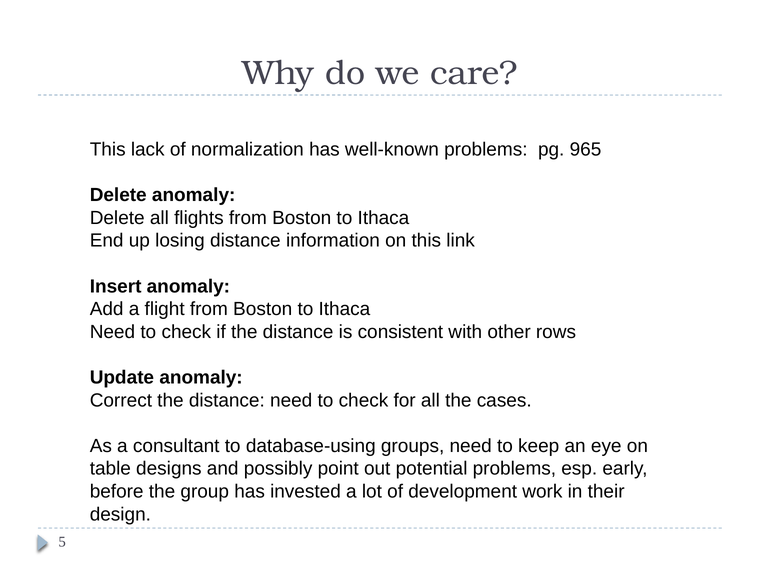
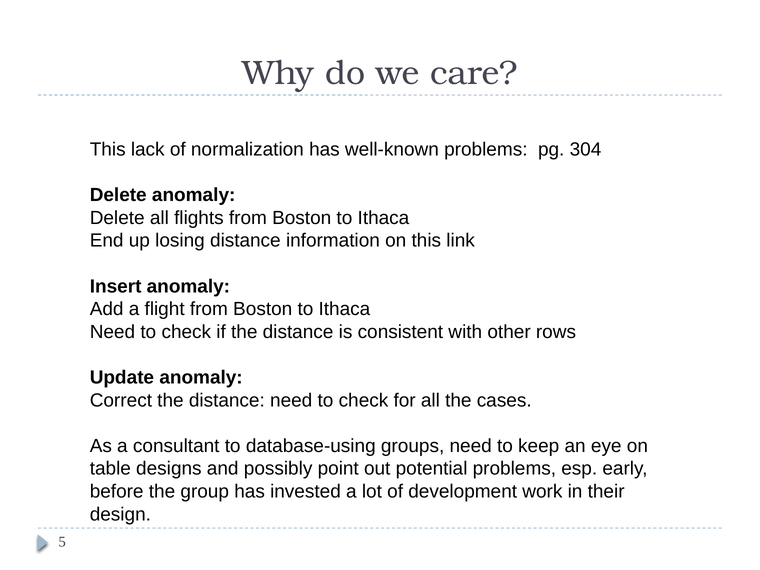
965: 965 -> 304
